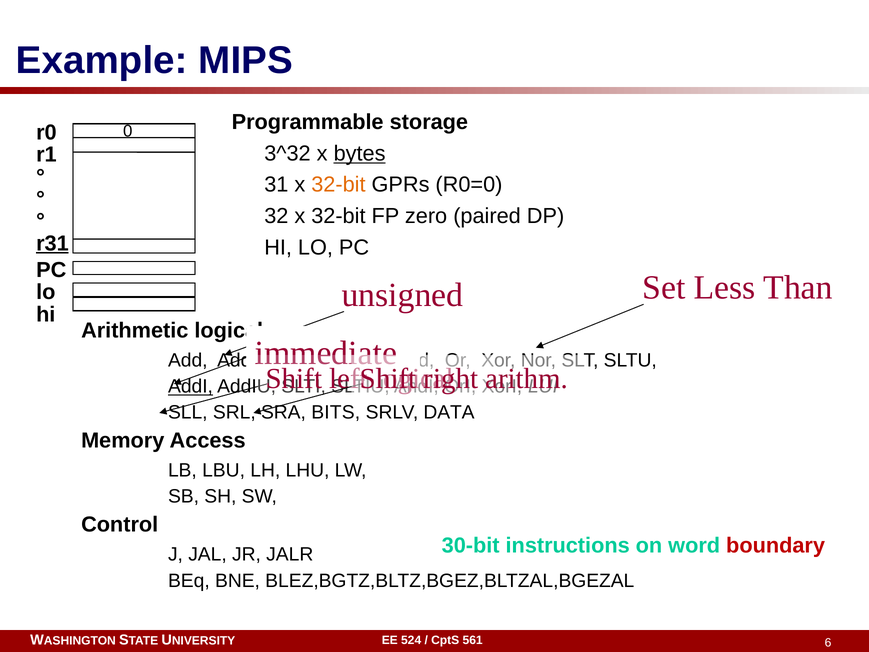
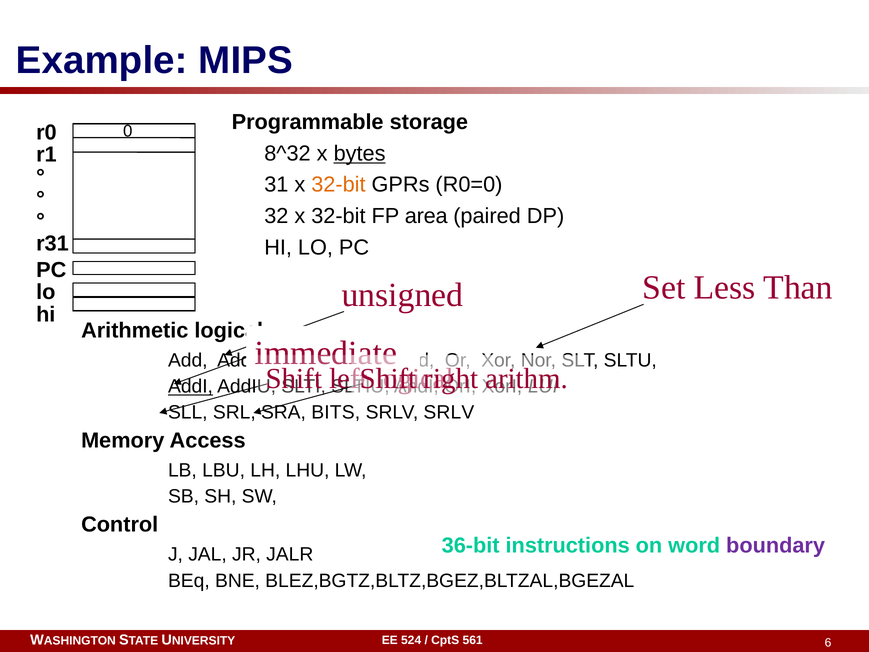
3^32: 3^32 -> 8^32
zero: zero -> area
r31 underline: present -> none
SRLV DATA: DATA -> SRLV
30-bit: 30-bit -> 36-bit
boundary colour: red -> purple
